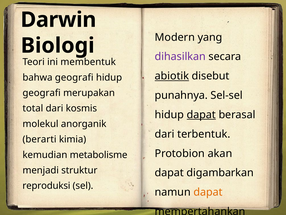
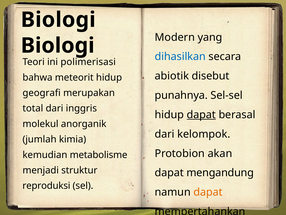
Darwin at (58, 20): Darwin -> Biologi
dihasilkan colour: purple -> blue
membentuk: membentuk -> polimerisasi
abiotik underline: present -> none
bahwa geografi: geografi -> meteorit
kosmis: kosmis -> inggris
terbentuk: terbentuk -> kelompok
berarti: berarti -> jumlah
digambarkan: digambarkan -> mengandung
